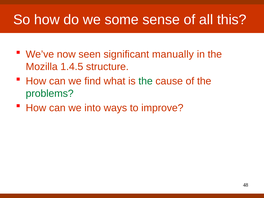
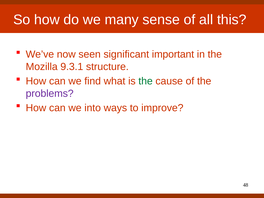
some: some -> many
manually: manually -> important
1.4.5: 1.4.5 -> 9.3.1
problems colour: green -> purple
